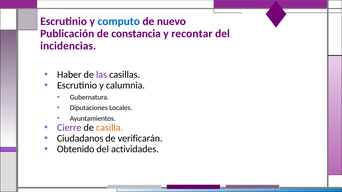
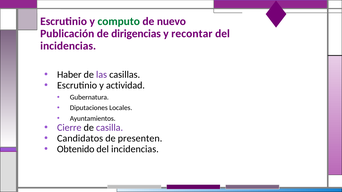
computo colour: blue -> green
constancia: constancia -> dirigencias
calumnia: calumnia -> actividad
casilla colour: orange -> purple
Ciudadanos: Ciudadanos -> Candidatos
verificarán: verificarán -> presenten
actividades at (135, 149): actividades -> incidencias
